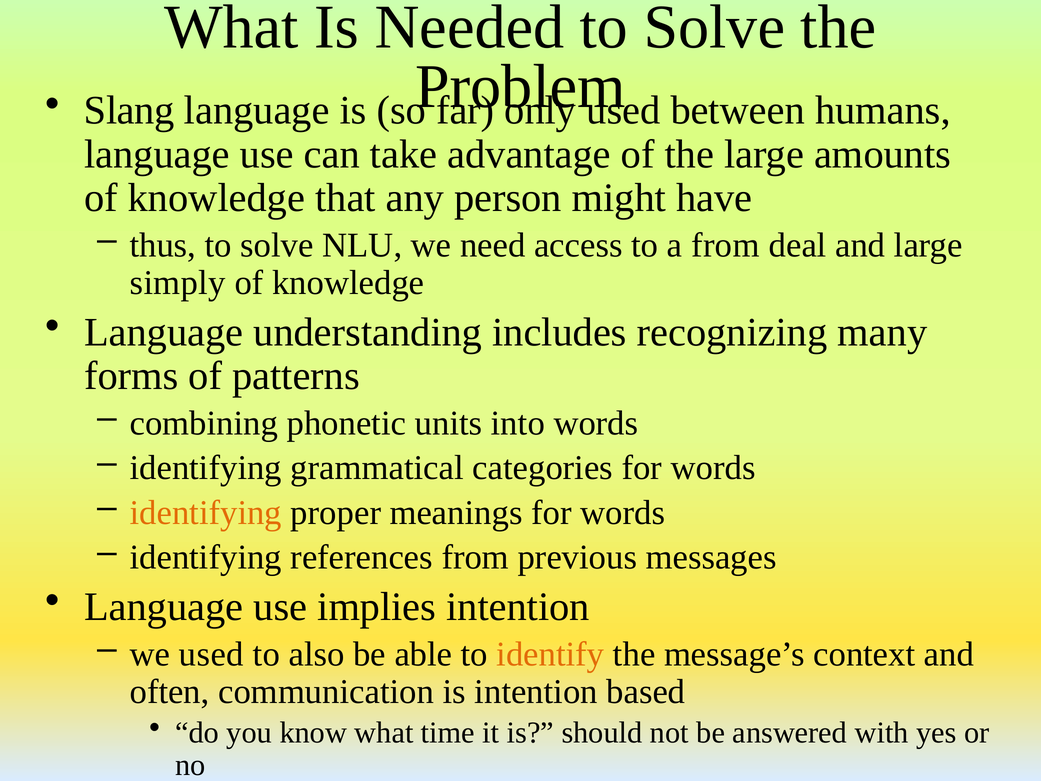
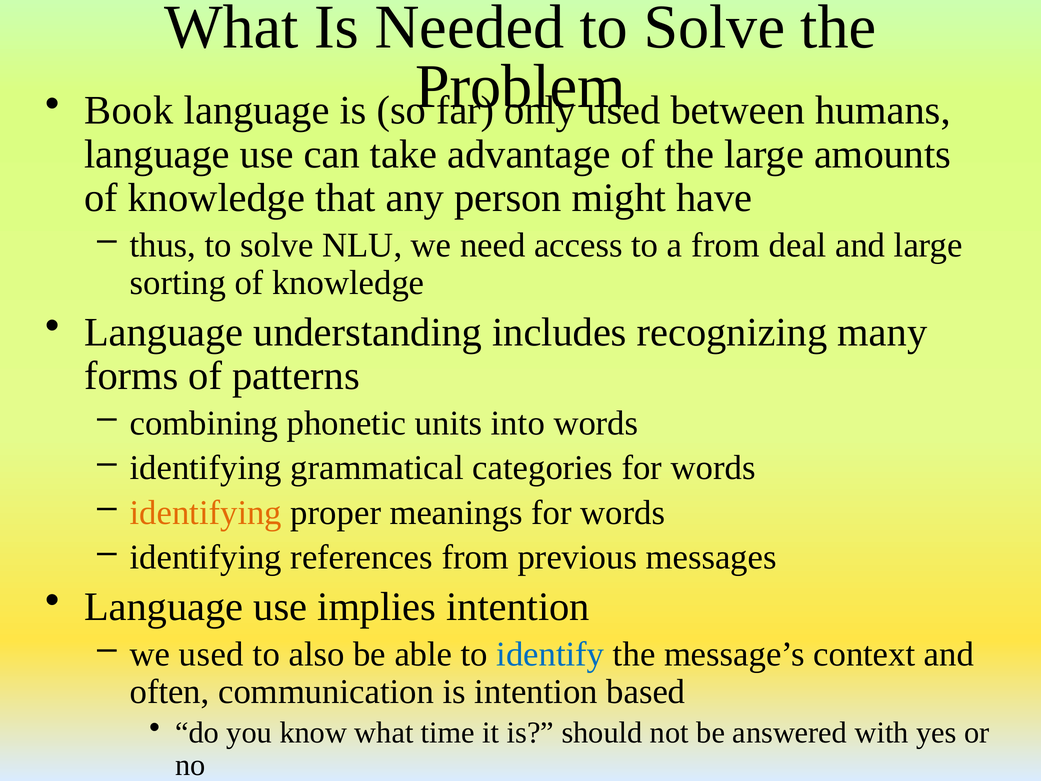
Slang: Slang -> Book
simply: simply -> sorting
identify colour: orange -> blue
